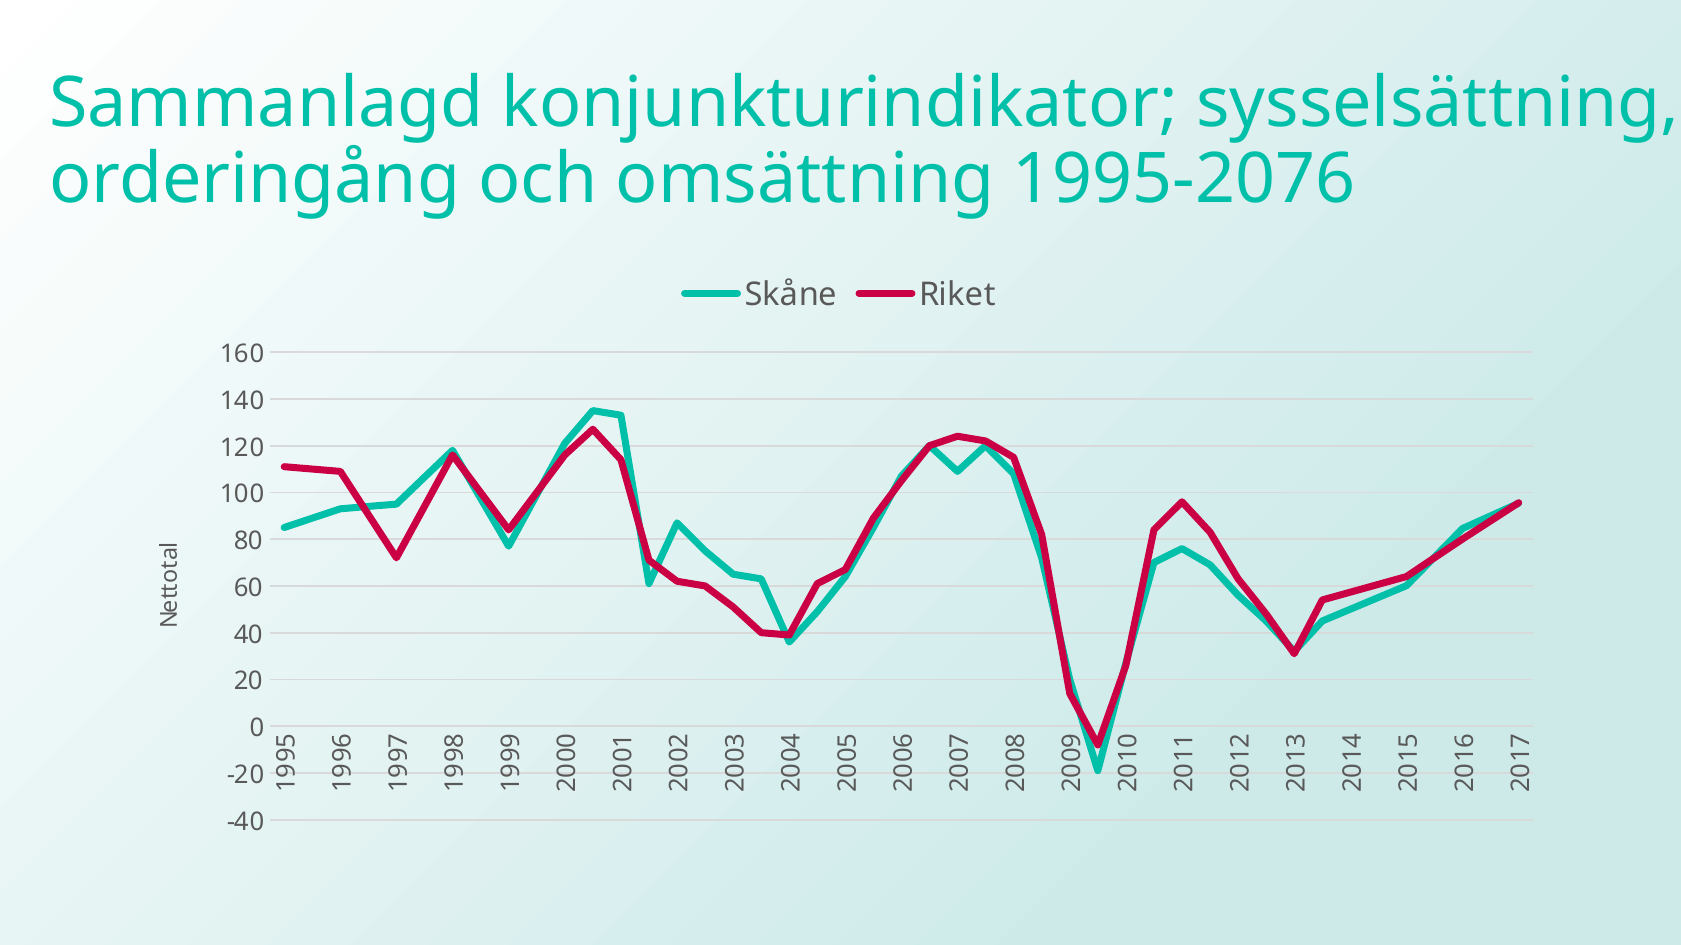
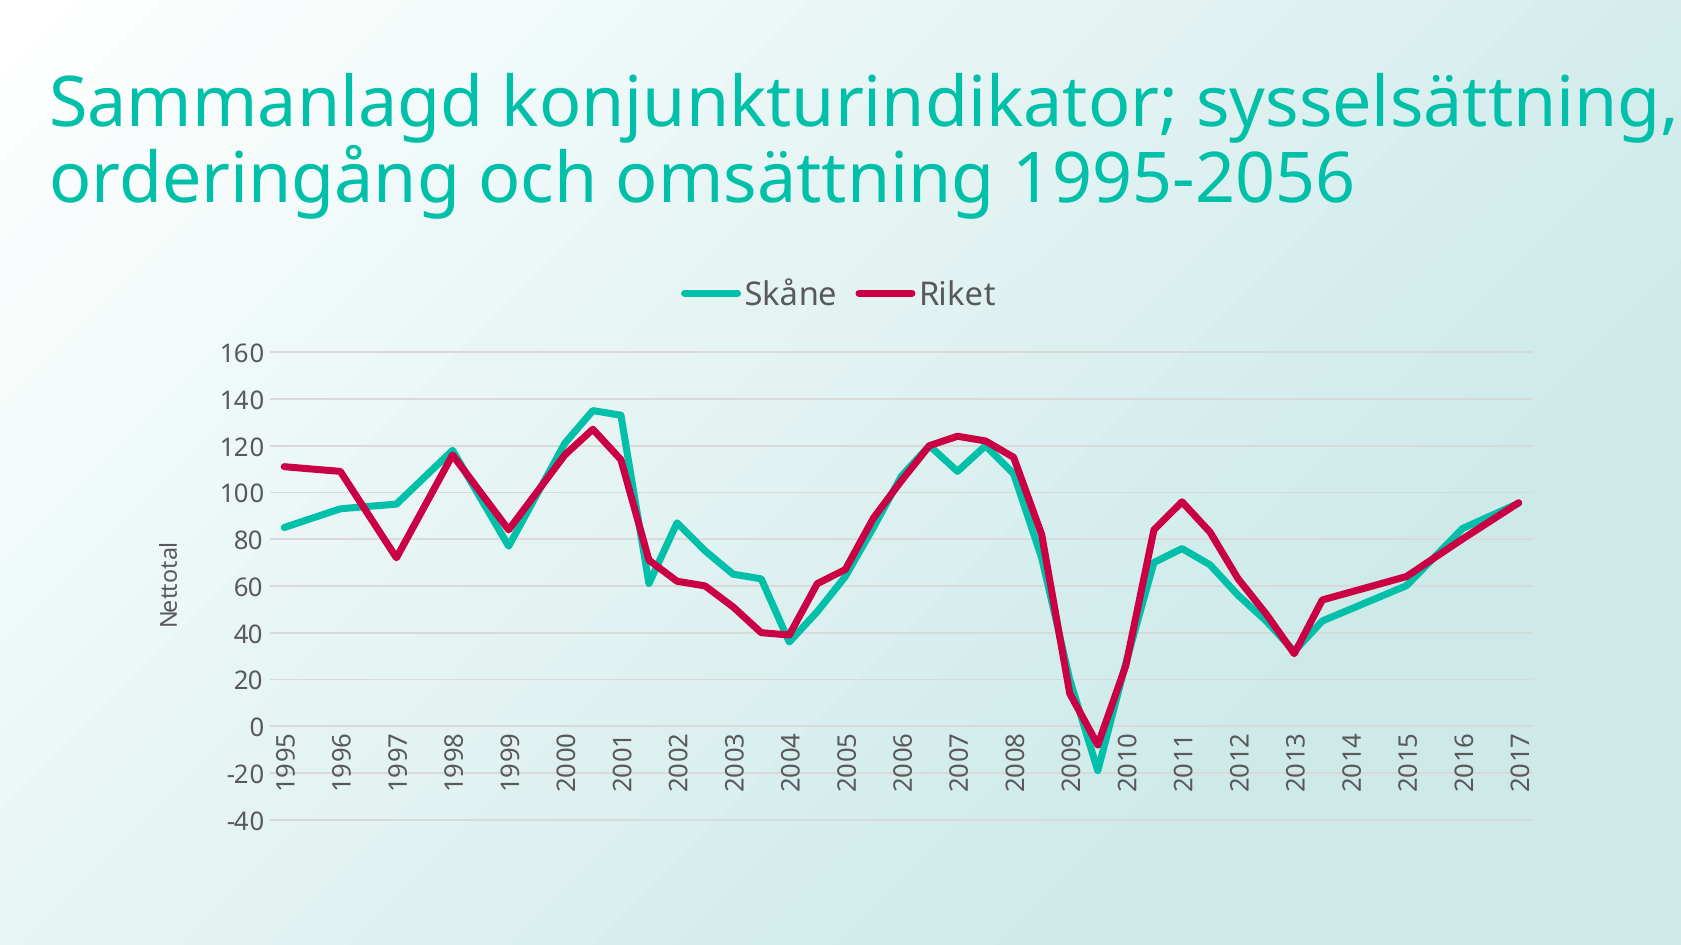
1995-2076: 1995-2076 -> 1995-2056
